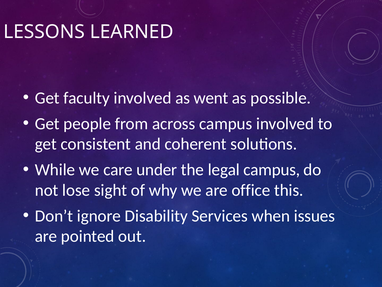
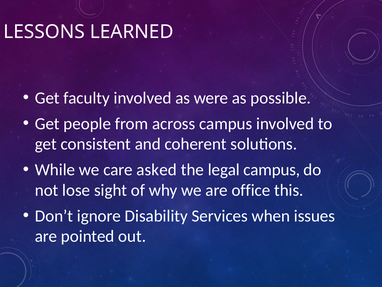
went: went -> were
under: under -> asked
